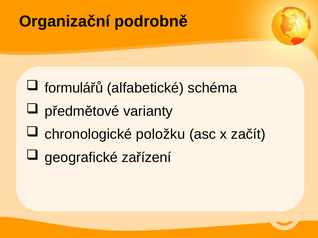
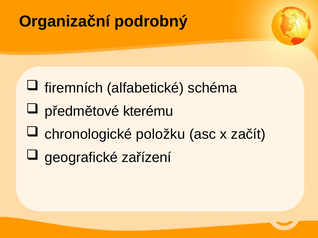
podrobně: podrobně -> podrobný
formulářů: formulářů -> firemních
varianty: varianty -> kterému
